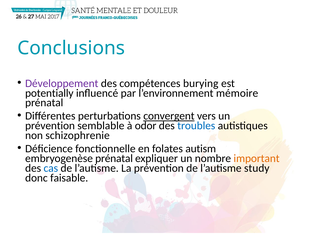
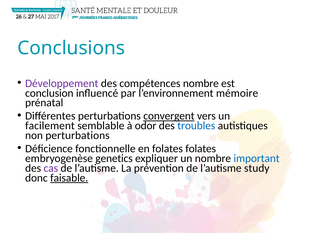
compétences burying: burying -> nombre
potentially: potentially -> conclusion
prévention at (50, 126): prévention -> facilement
non schizophrenie: schizophrenie -> perturbations
folates autism: autism -> folates
embryogenèse prénatal: prénatal -> genetics
important colour: orange -> blue
cas colour: blue -> purple
faisable underline: none -> present
